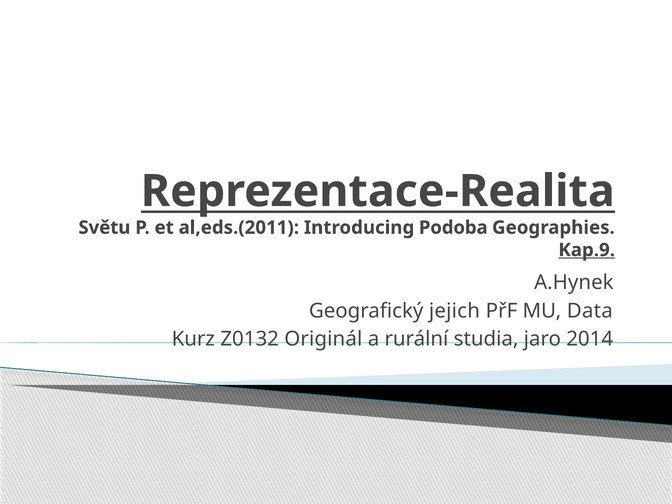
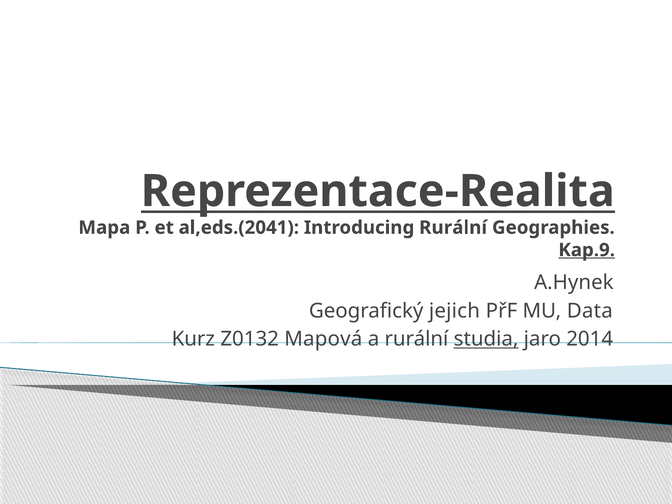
Světu: Světu -> Mapa
al,eds.(2011: al,eds.(2011 -> al,eds.(2041
Introducing Podoba: Podoba -> Rurální
Originál: Originál -> Mapová
studia underline: none -> present
